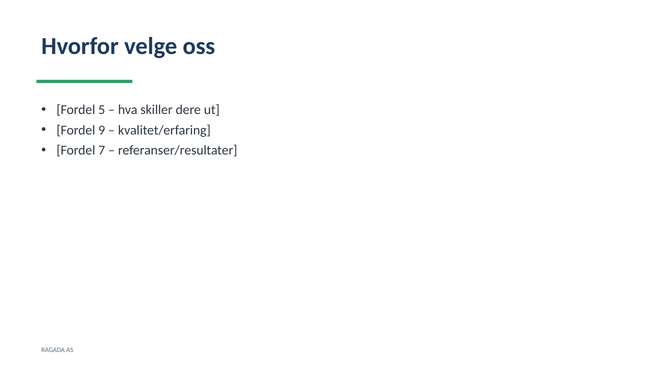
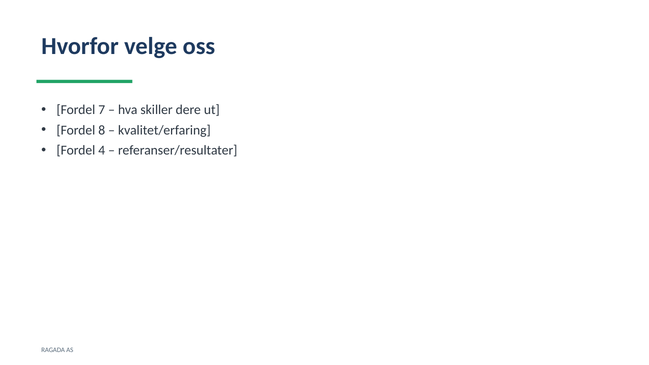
5: 5 -> 7
9: 9 -> 8
7: 7 -> 4
